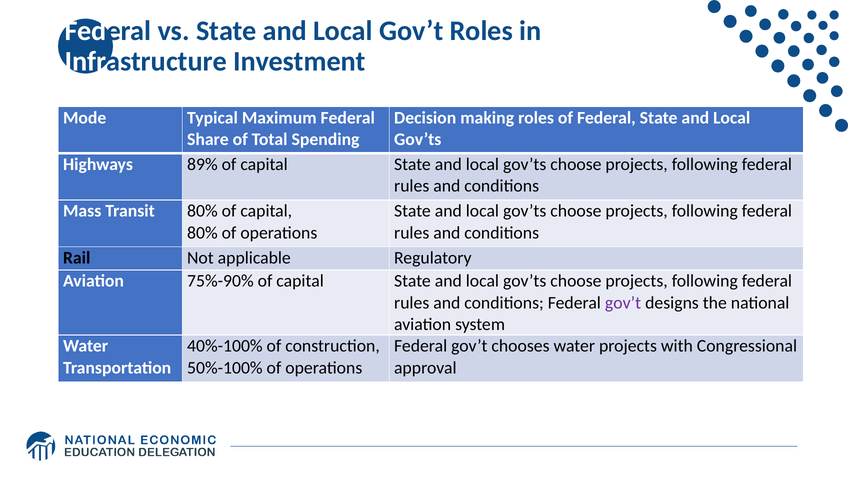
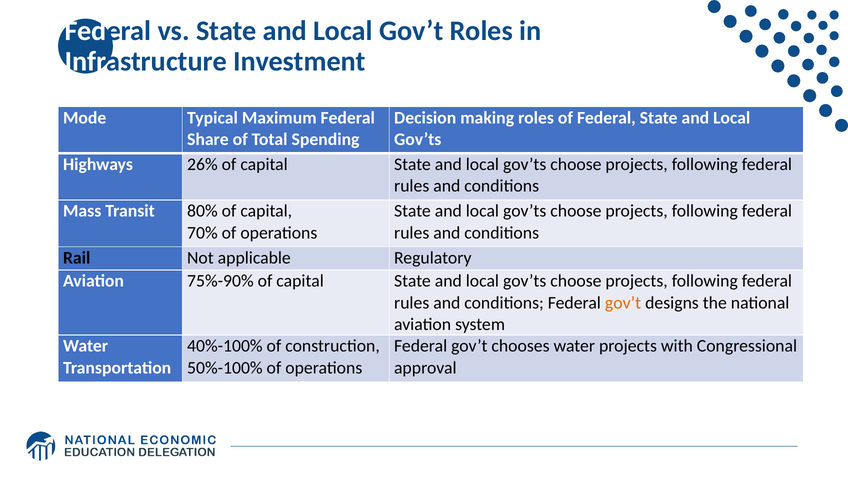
89%: 89% -> 26%
80% at (202, 233): 80% -> 70%
gov’t at (623, 303) colour: purple -> orange
